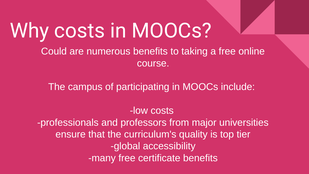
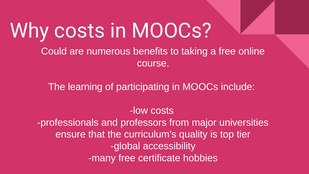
campus: campus -> learning
certificate benefits: benefits -> hobbies
